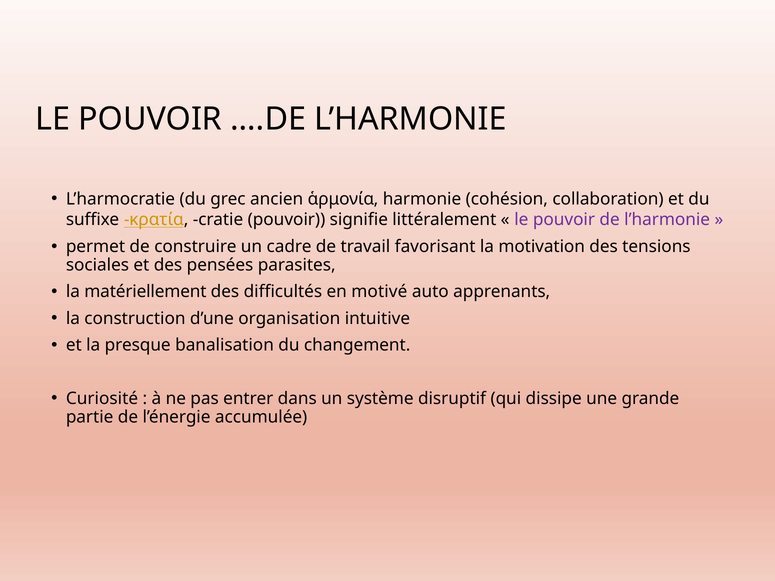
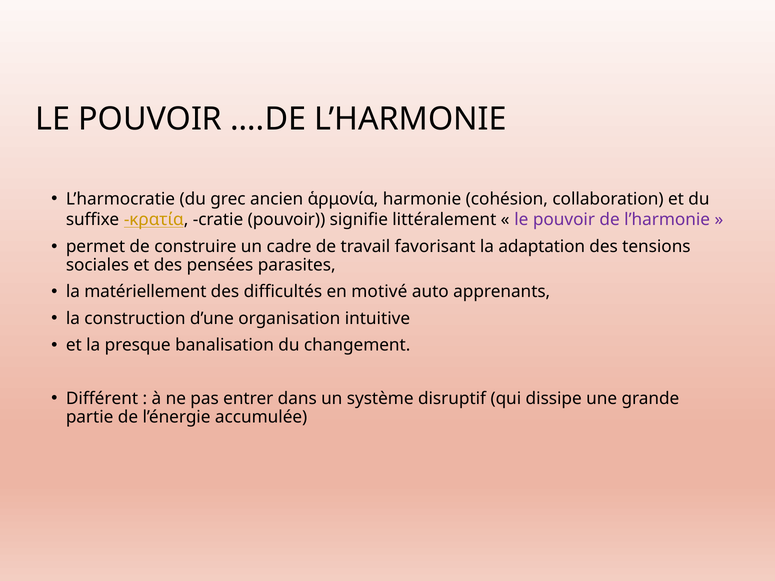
motivation: motivation -> adaptation
Curiosité: Curiosité -> Différent
